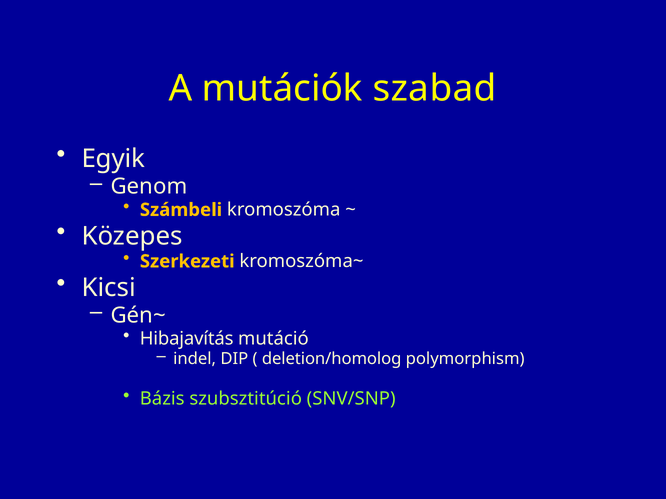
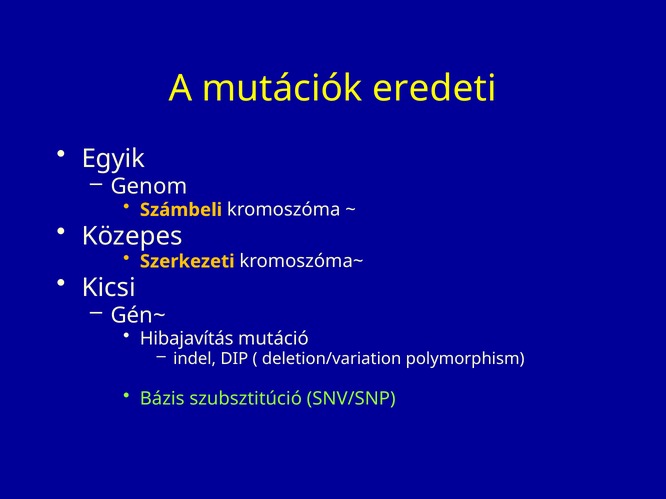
szabad: szabad -> eredeti
deletion/homolog: deletion/homolog -> deletion/variation
